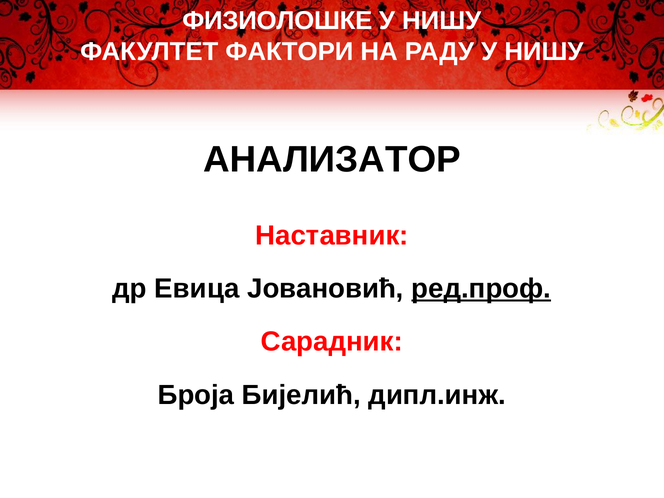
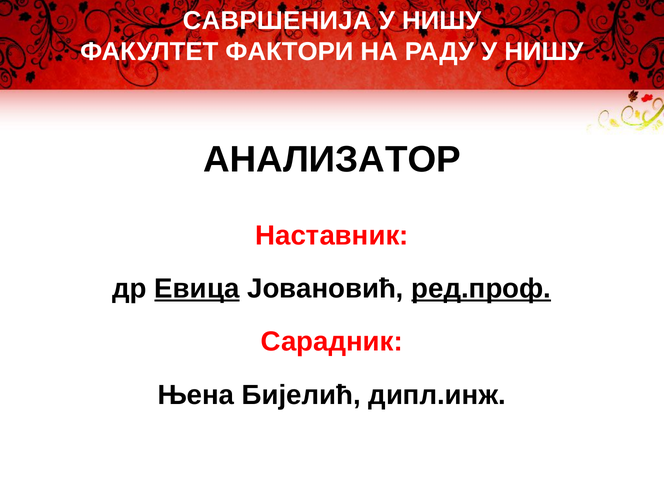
ФИЗИОЛОШКЕ: ФИЗИОЛОШКЕ -> САВРШЕНИЈА
Евица underline: none -> present
Броја: Броја -> Њена
